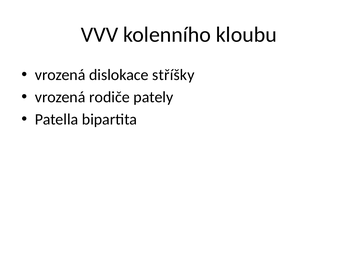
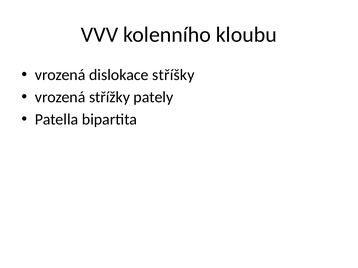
rodiče: rodiče -> střížky
